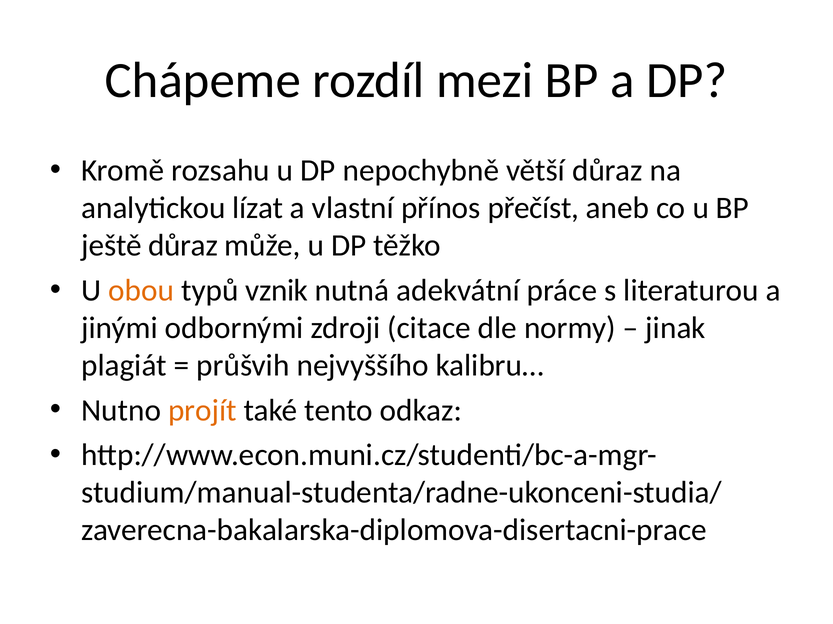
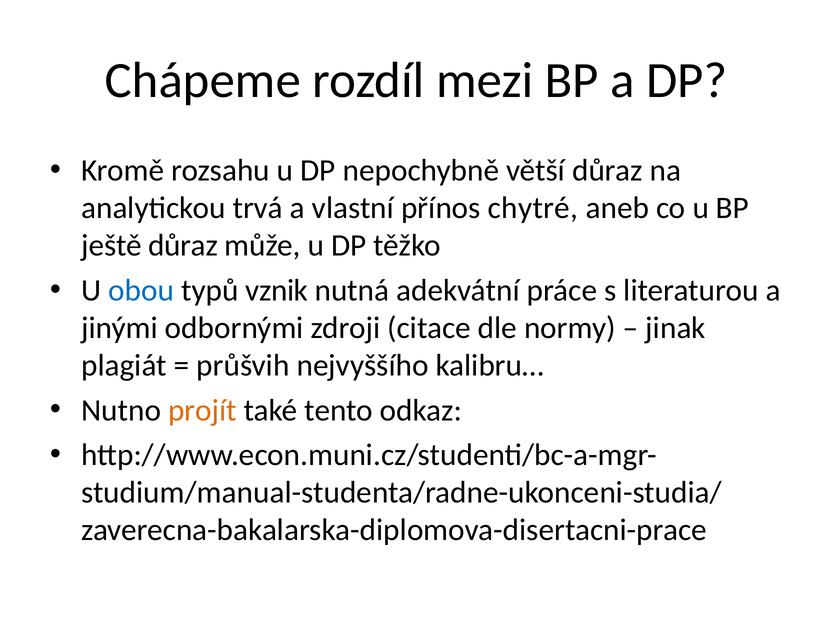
lízat: lízat -> trvá
přečíst: přečíst -> chytré
obou colour: orange -> blue
